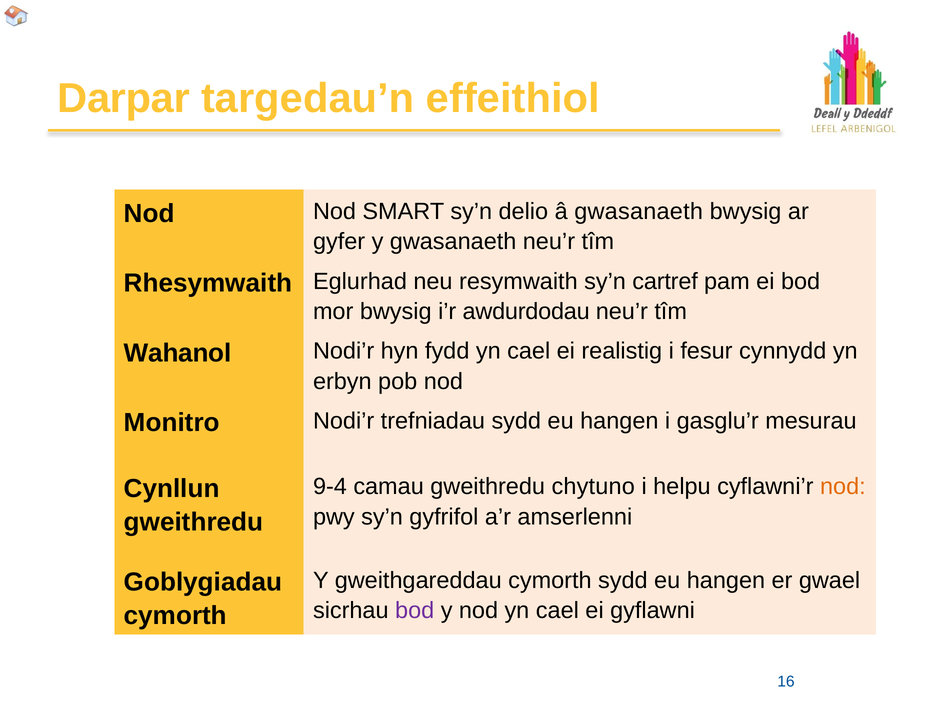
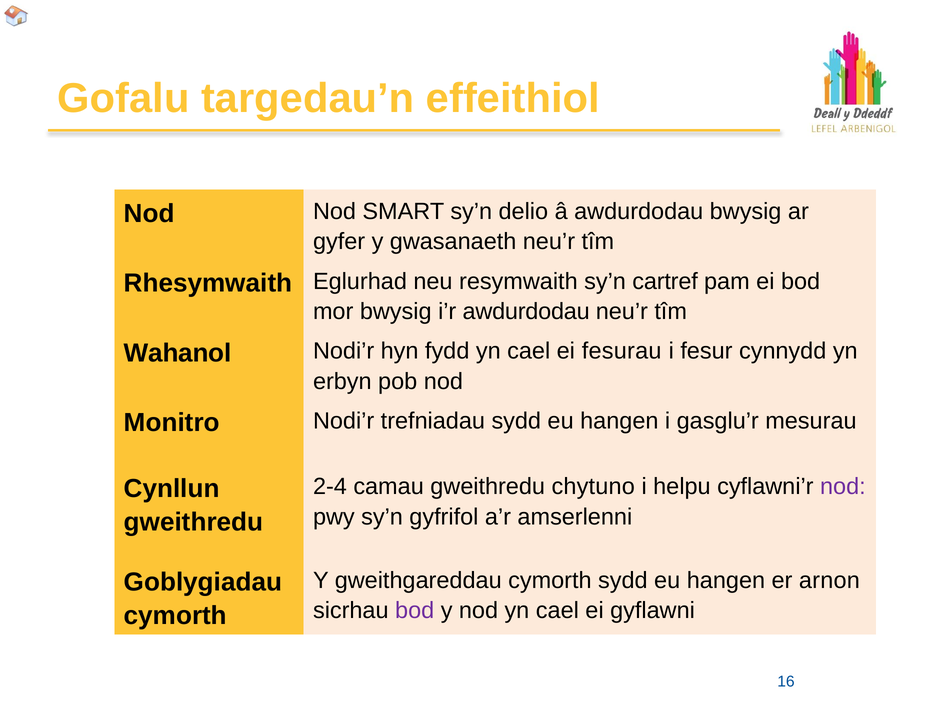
Darpar: Darpar -> Gofalu
â gwasanaeth: gwasanaeth -> awdurdodau
realistig: realistig -> fesurau
9-4: 9-4 -> 2-4
nod at (843, 487) colour: orange -> purple
gwael: gwael -> arnon
